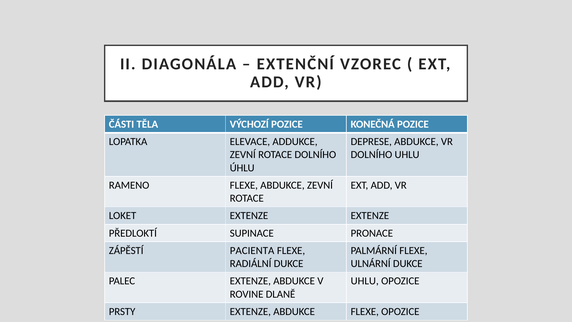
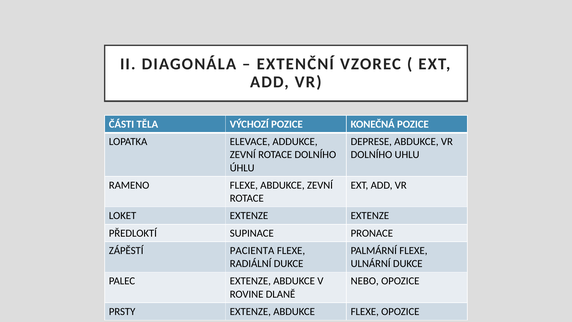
UHLU at (365, 281): UHLU -> NEBO
